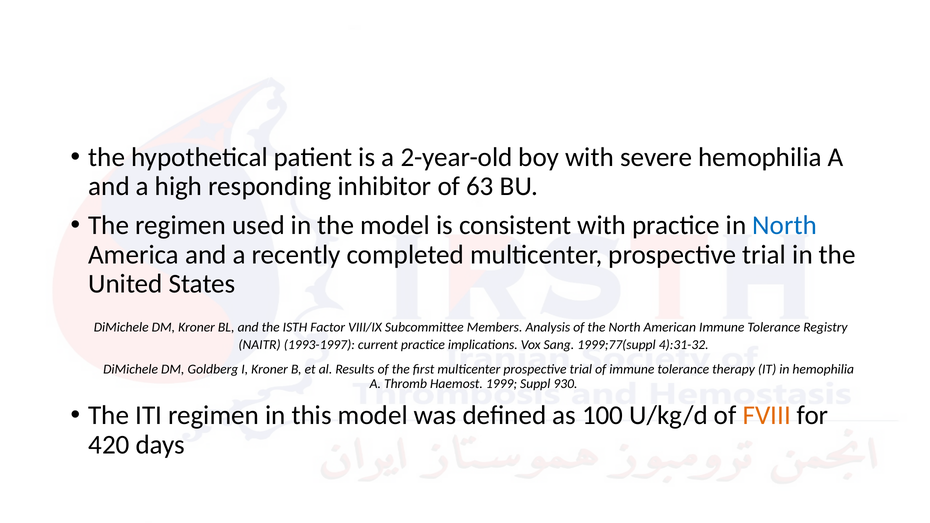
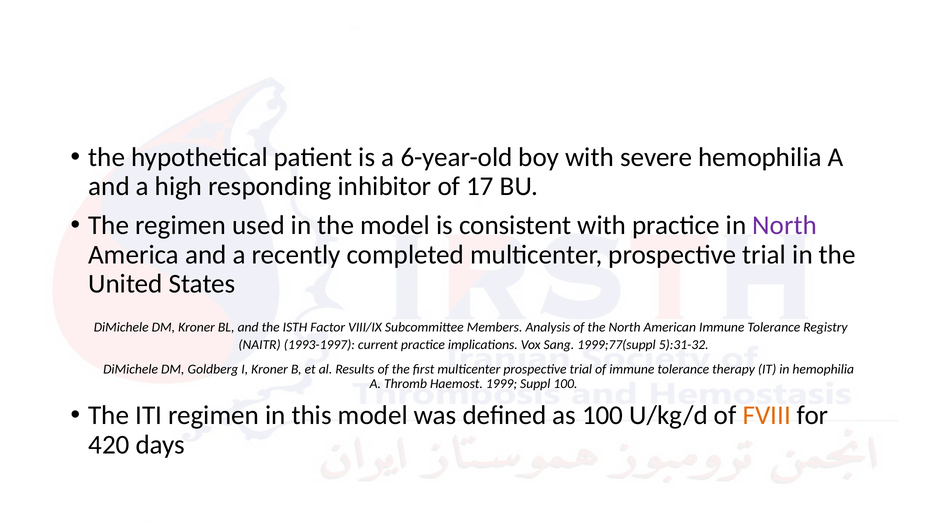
2-year-old: 2-year-old -> 6-year-old
63: 63 -> 17
North at (785, 225) colour: blue -> purple
4):31-32: 4):31-32 -> 5):31-32
Suppl 930: 930 -> 100
